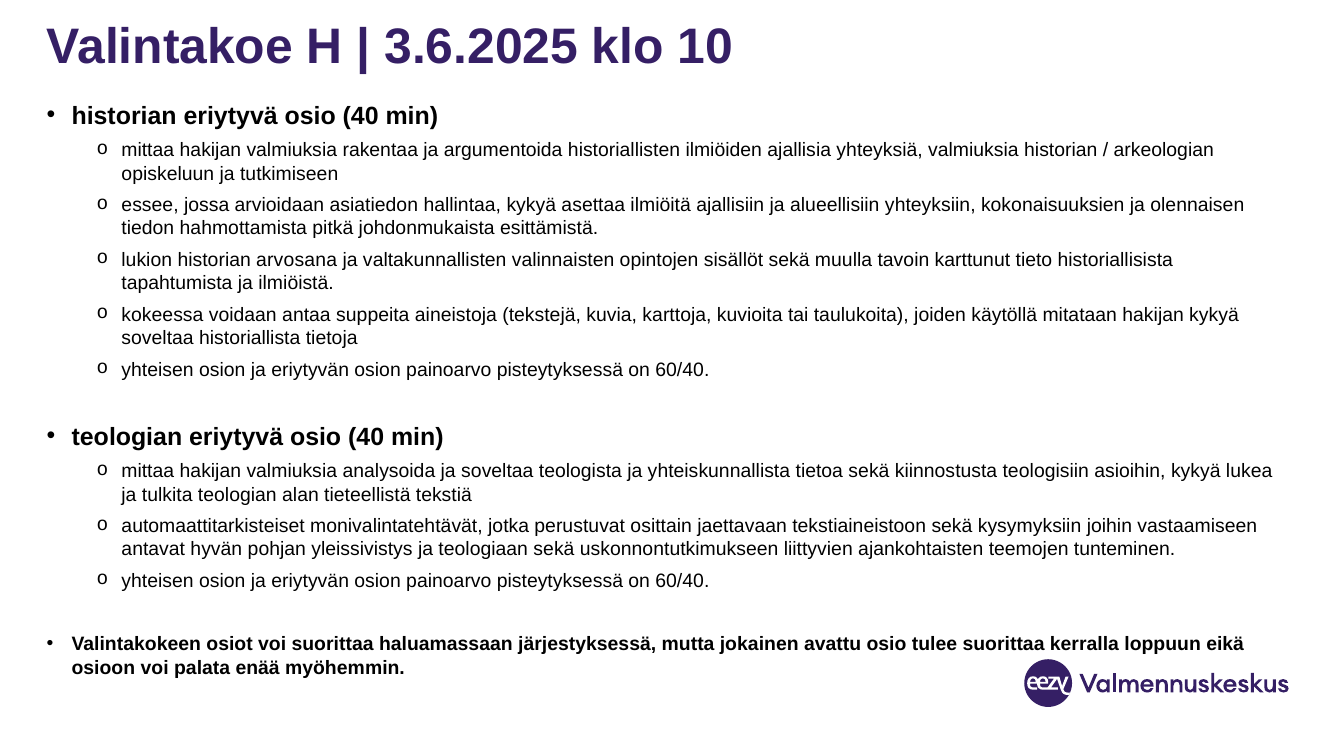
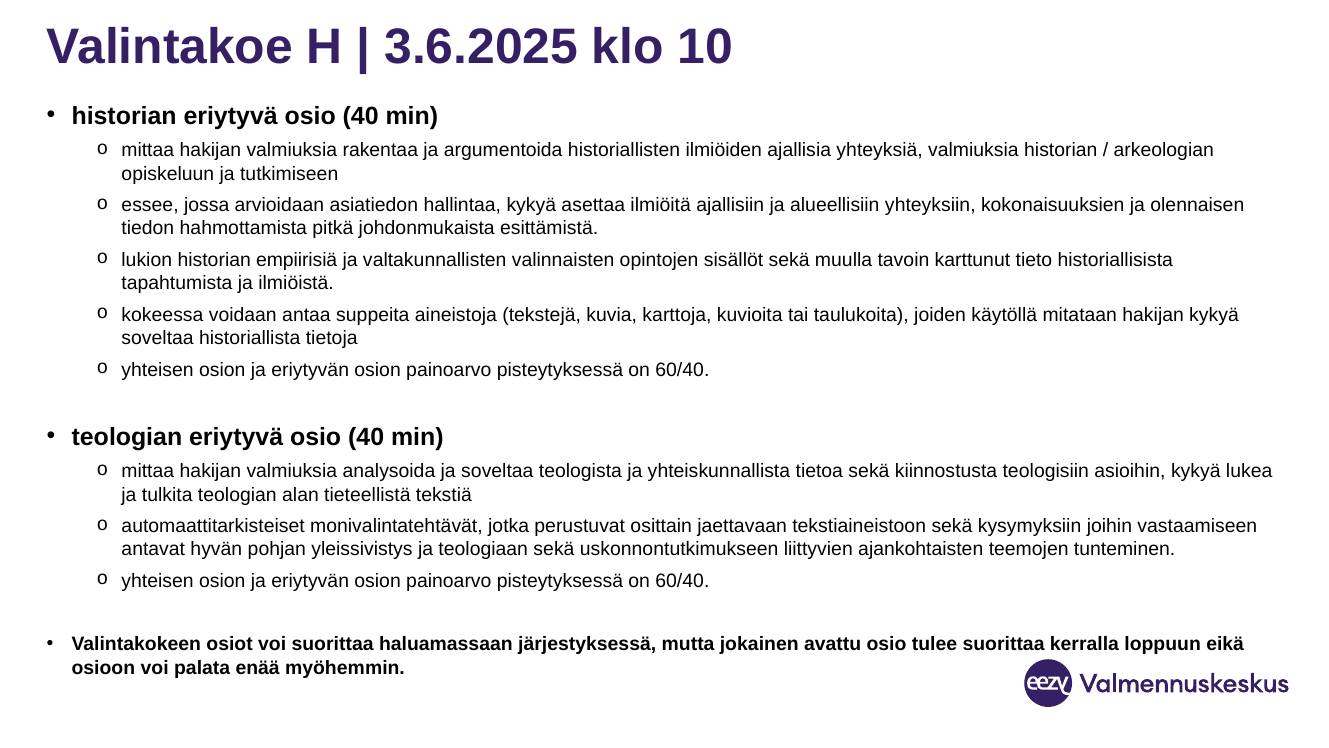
arvosana: arvosana -> empiirisiä
